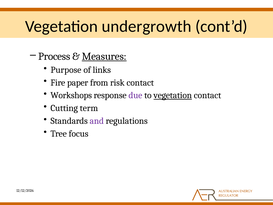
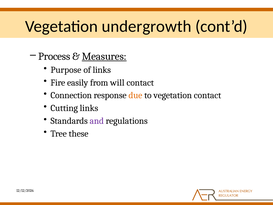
paper: paper -> easily
risk: risk -> will
Workshops: Workshops -> Connection
due colour: purple -> orange
vegetation at (173, 95) underline: present -> none
Cutting term: term -> links
focus: focus -> these
